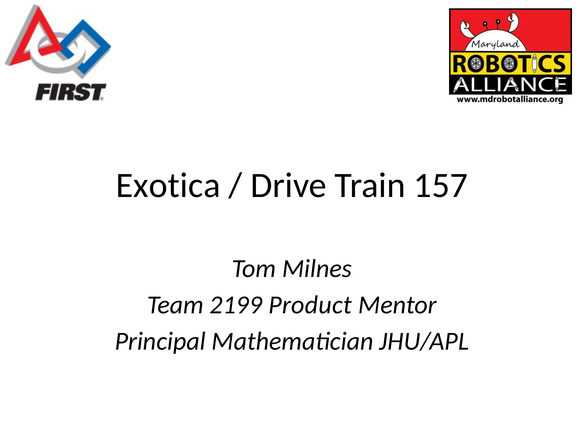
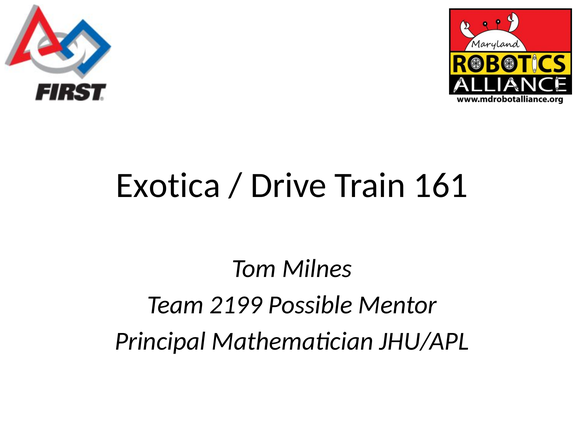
157: 157 -> 161
Product: Product -> Possible
